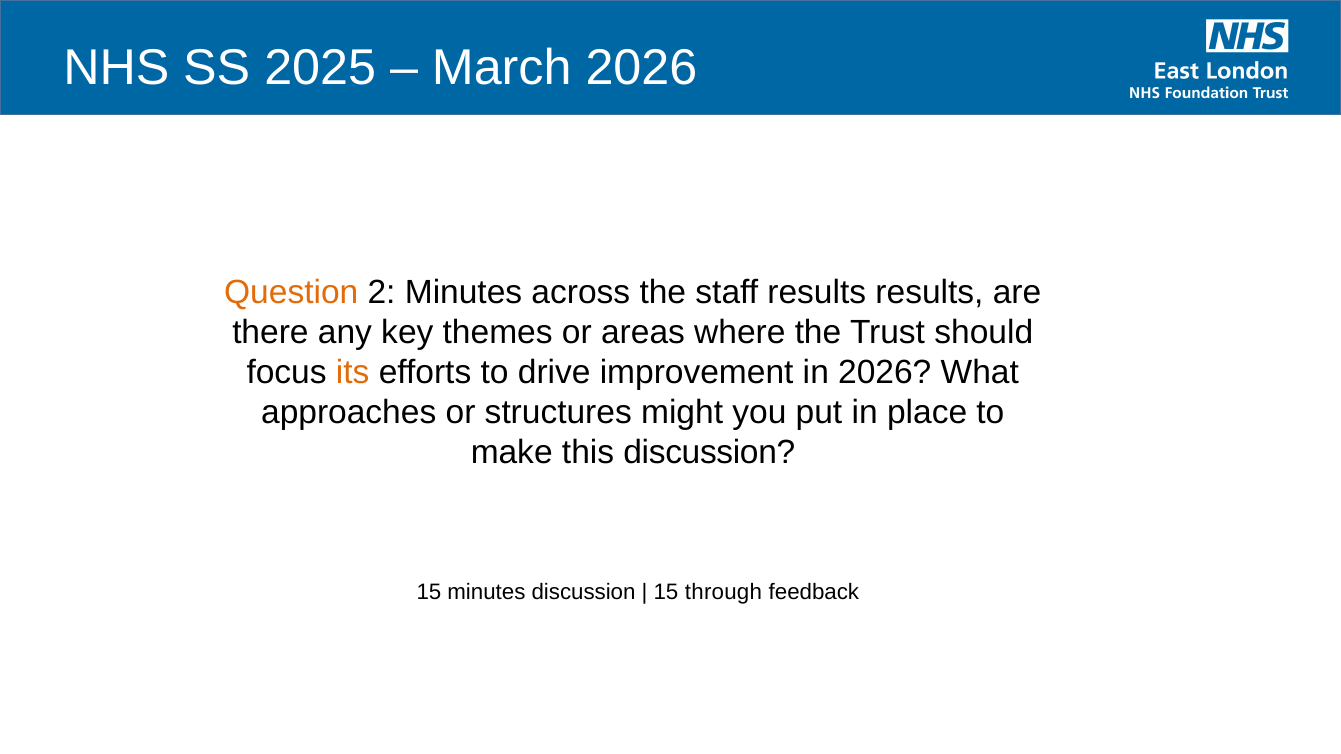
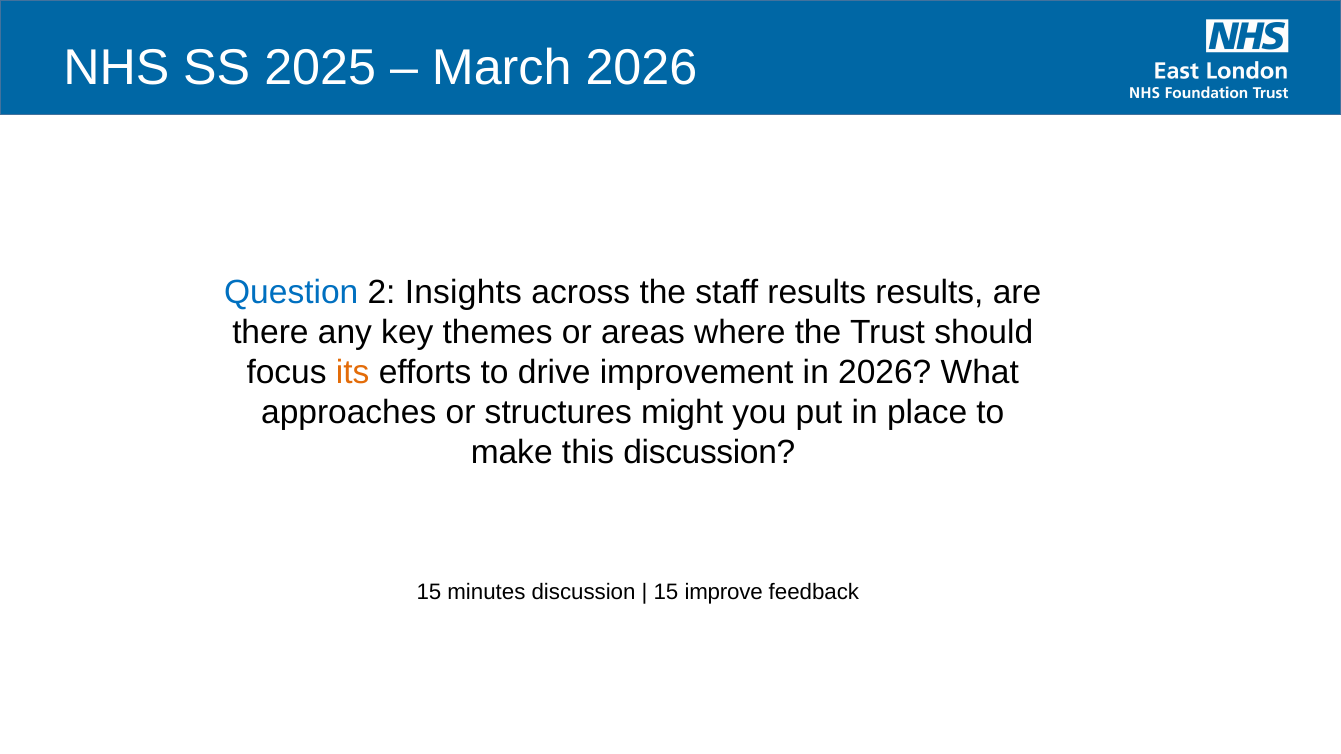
Question colour: orange -> blue
2 Minutes: Minutes -> Insights
through: through -> improve
